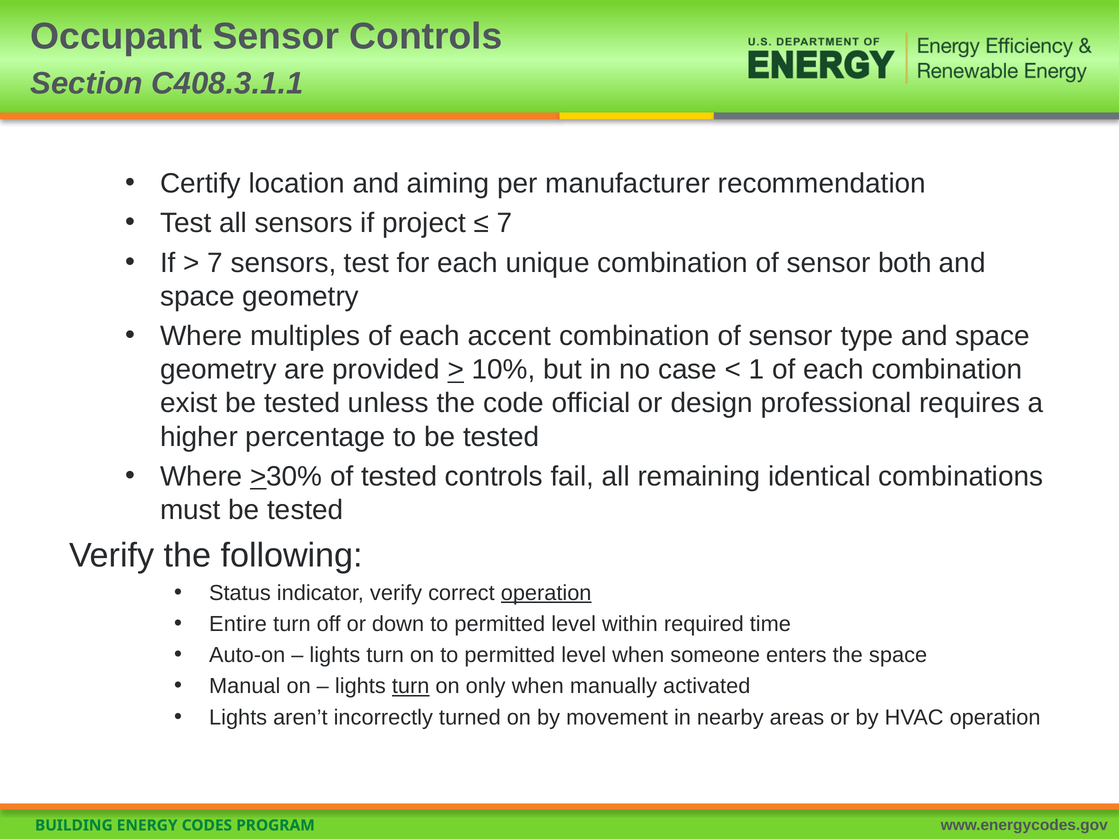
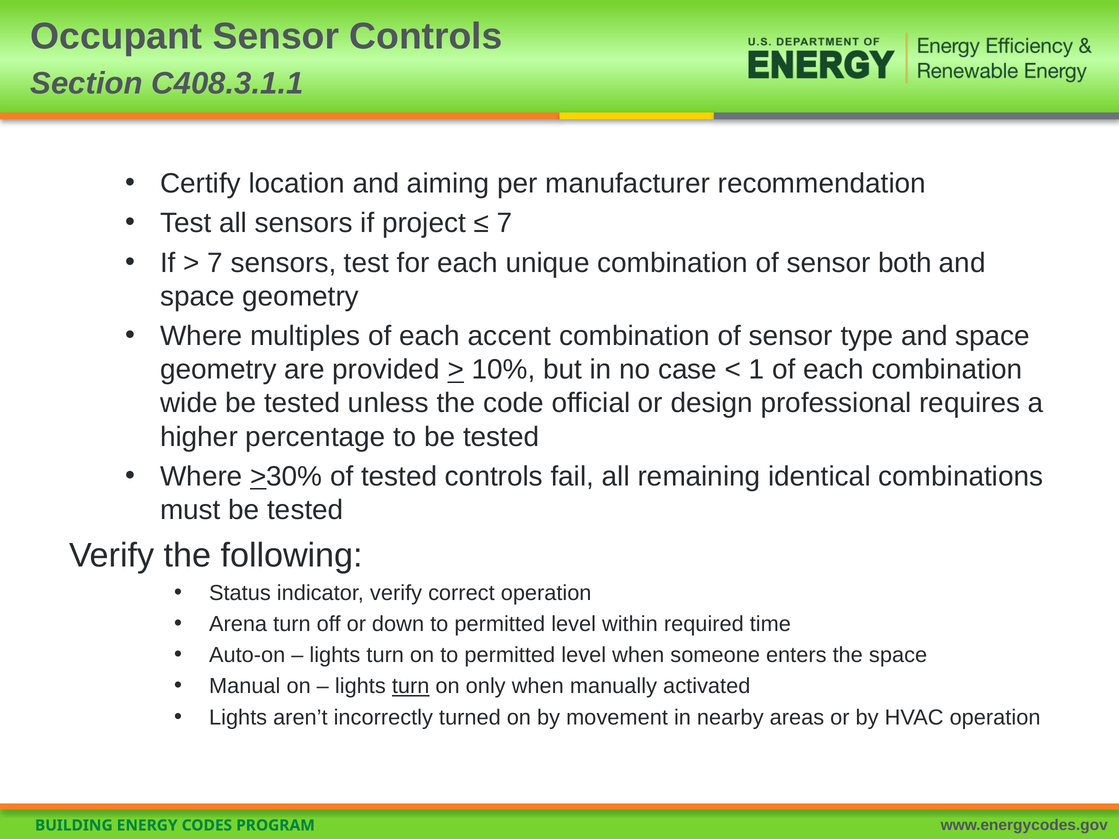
exist: exist -> wide
operation at (546, 593) underline: present -> none
Entire: Entire -> Arena
